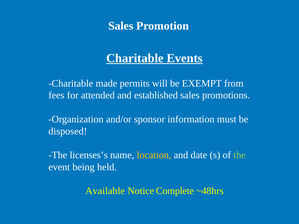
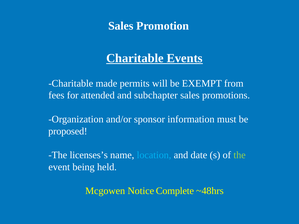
established: established -> subchapter
disposed: disposed -> proposed
location colour: yellow -> light blue
Available: Available -> Mcgowen
